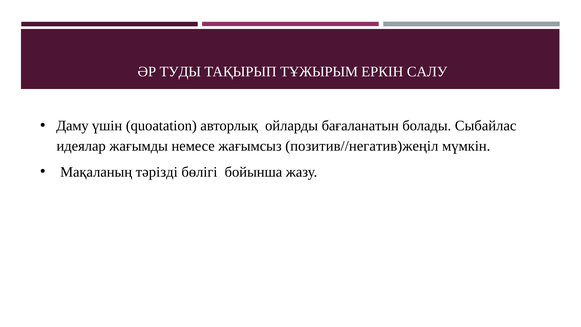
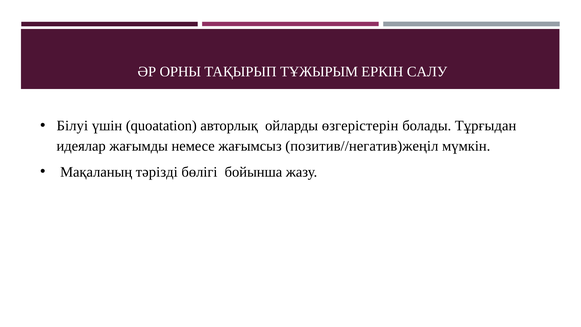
ТУДЫ: ТУДЫ -> ОРНЫ
Даму: Даму -> Білуі
бағаланатын: бағаланатын -> өзгерістерін
Сыбайлас: Сыбайлас -> Тұрғыдан
